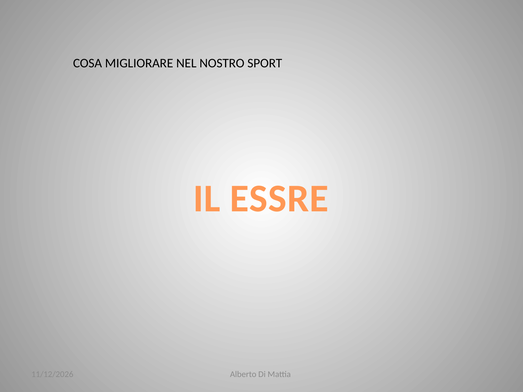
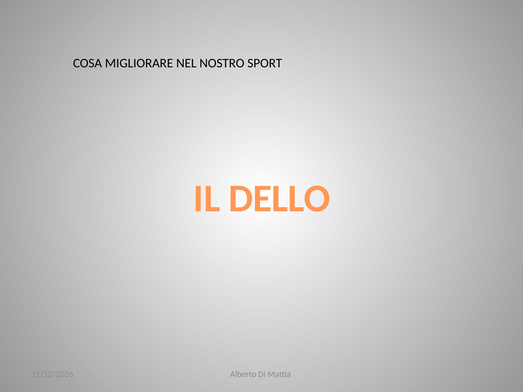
ESSRE: ESSRE -> DELLO
